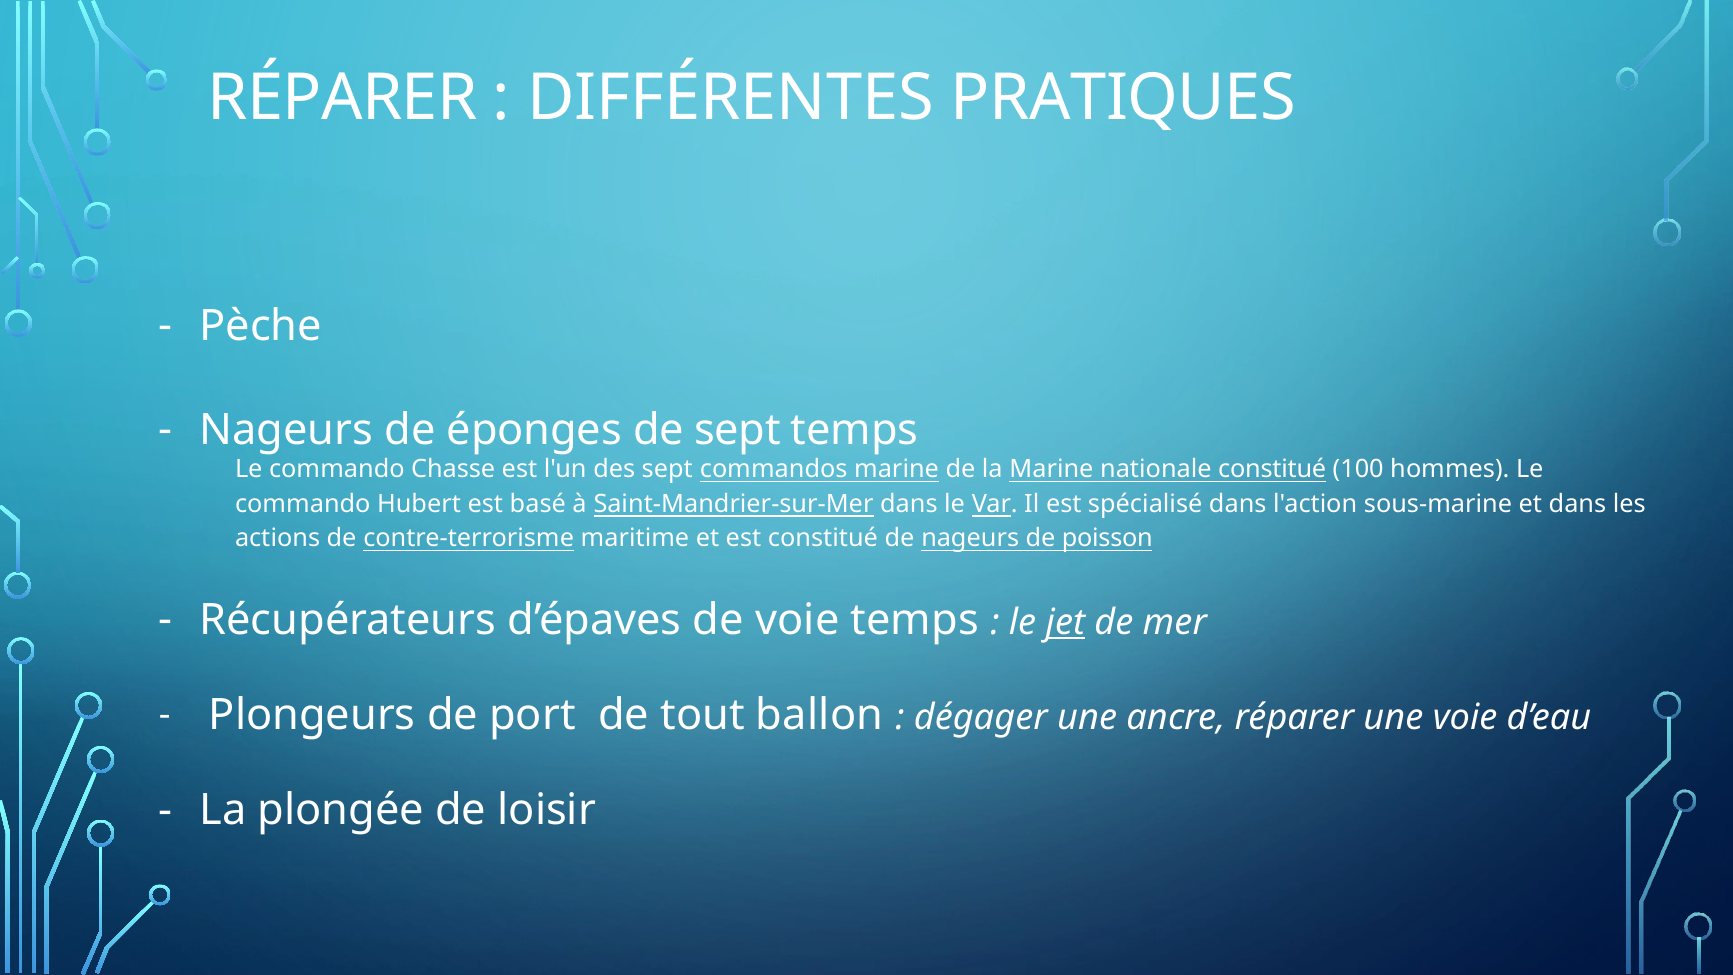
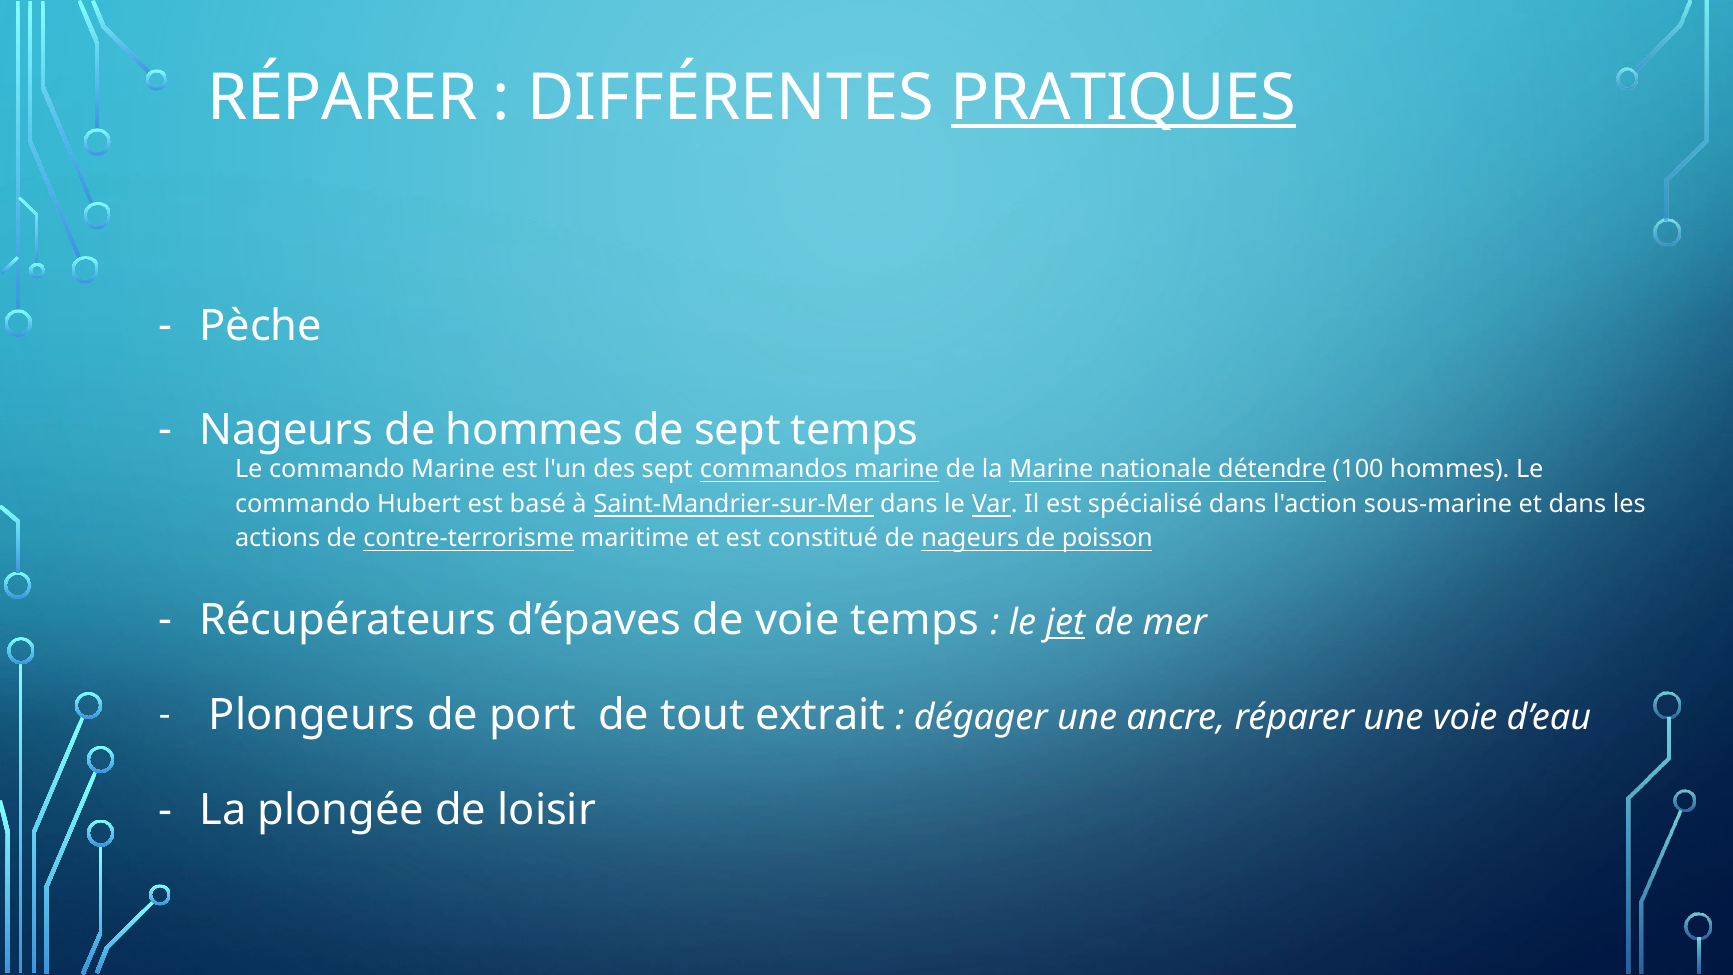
PRATIQUES underline: none -> present
de éponges: éponges -> hommes
commando Chasse: Chasse -> Marine
nationale constitué: constitué -> détendre
ballon: ballon -> extrait
